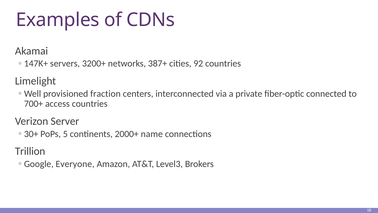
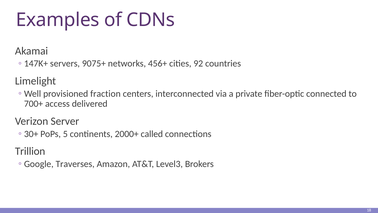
3200+: 3200+ -> 9075+
387+: 387+ -> 456+
access countries: countries -> delivered
name: name -> called
Everyone: Everyone -> Traverses
